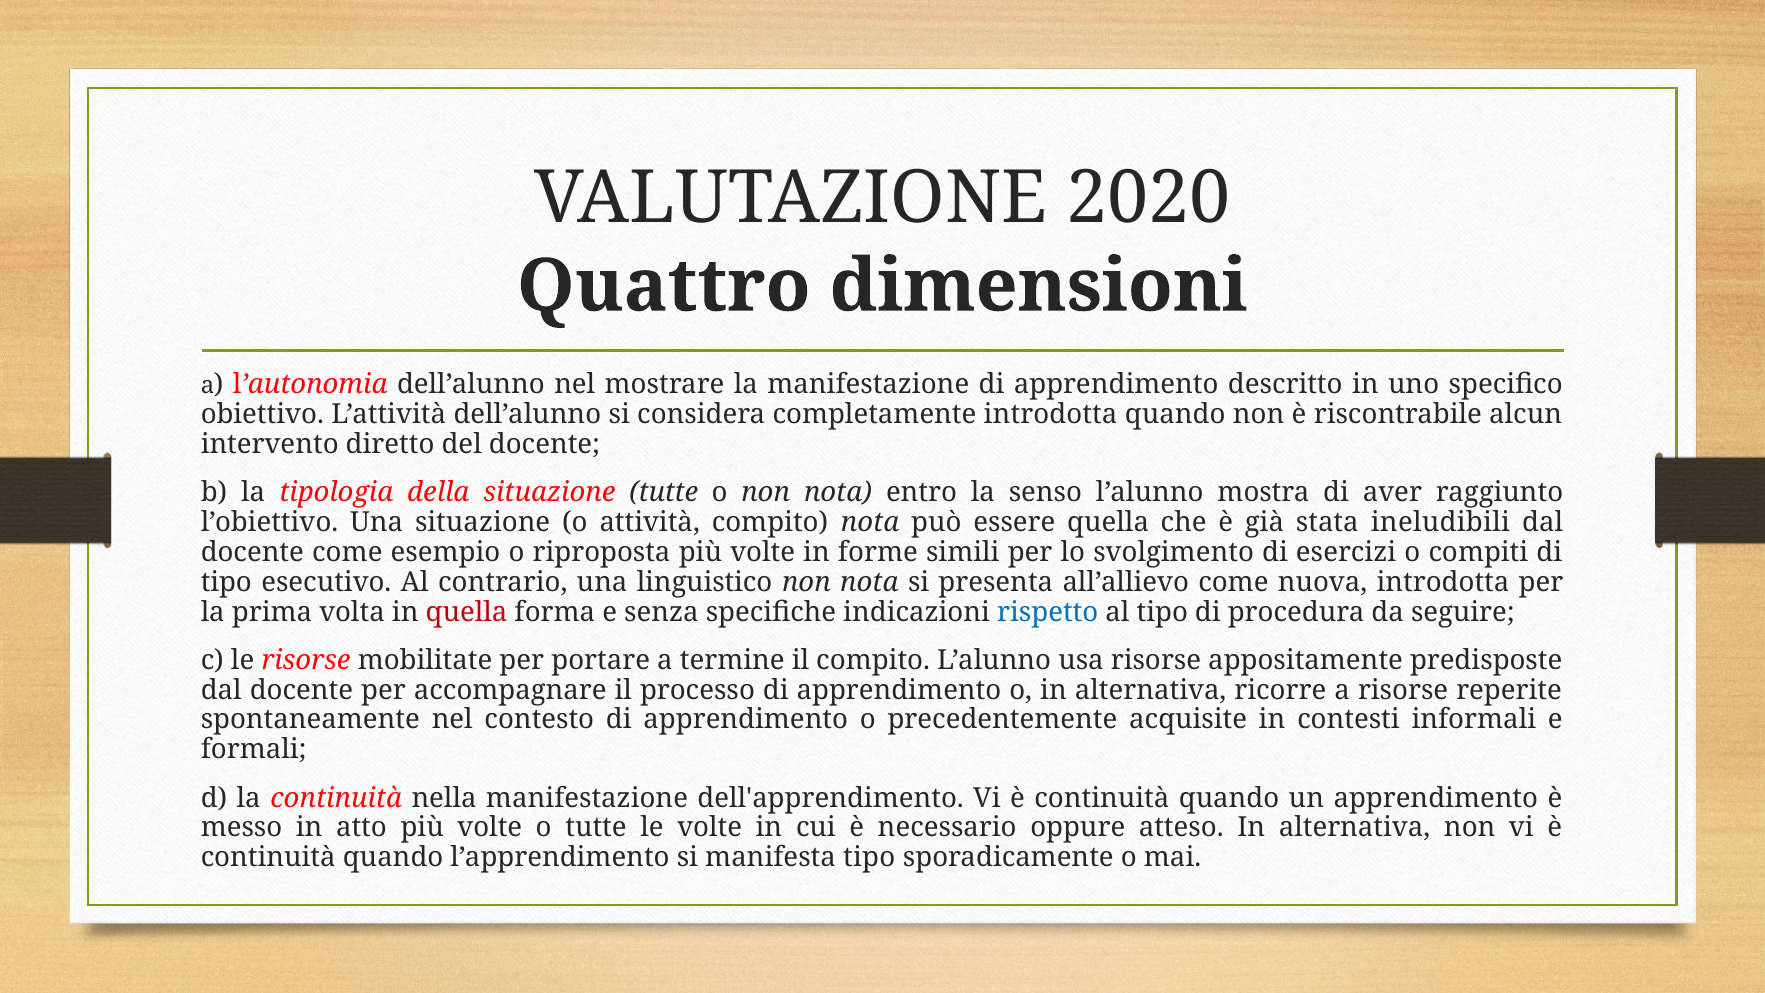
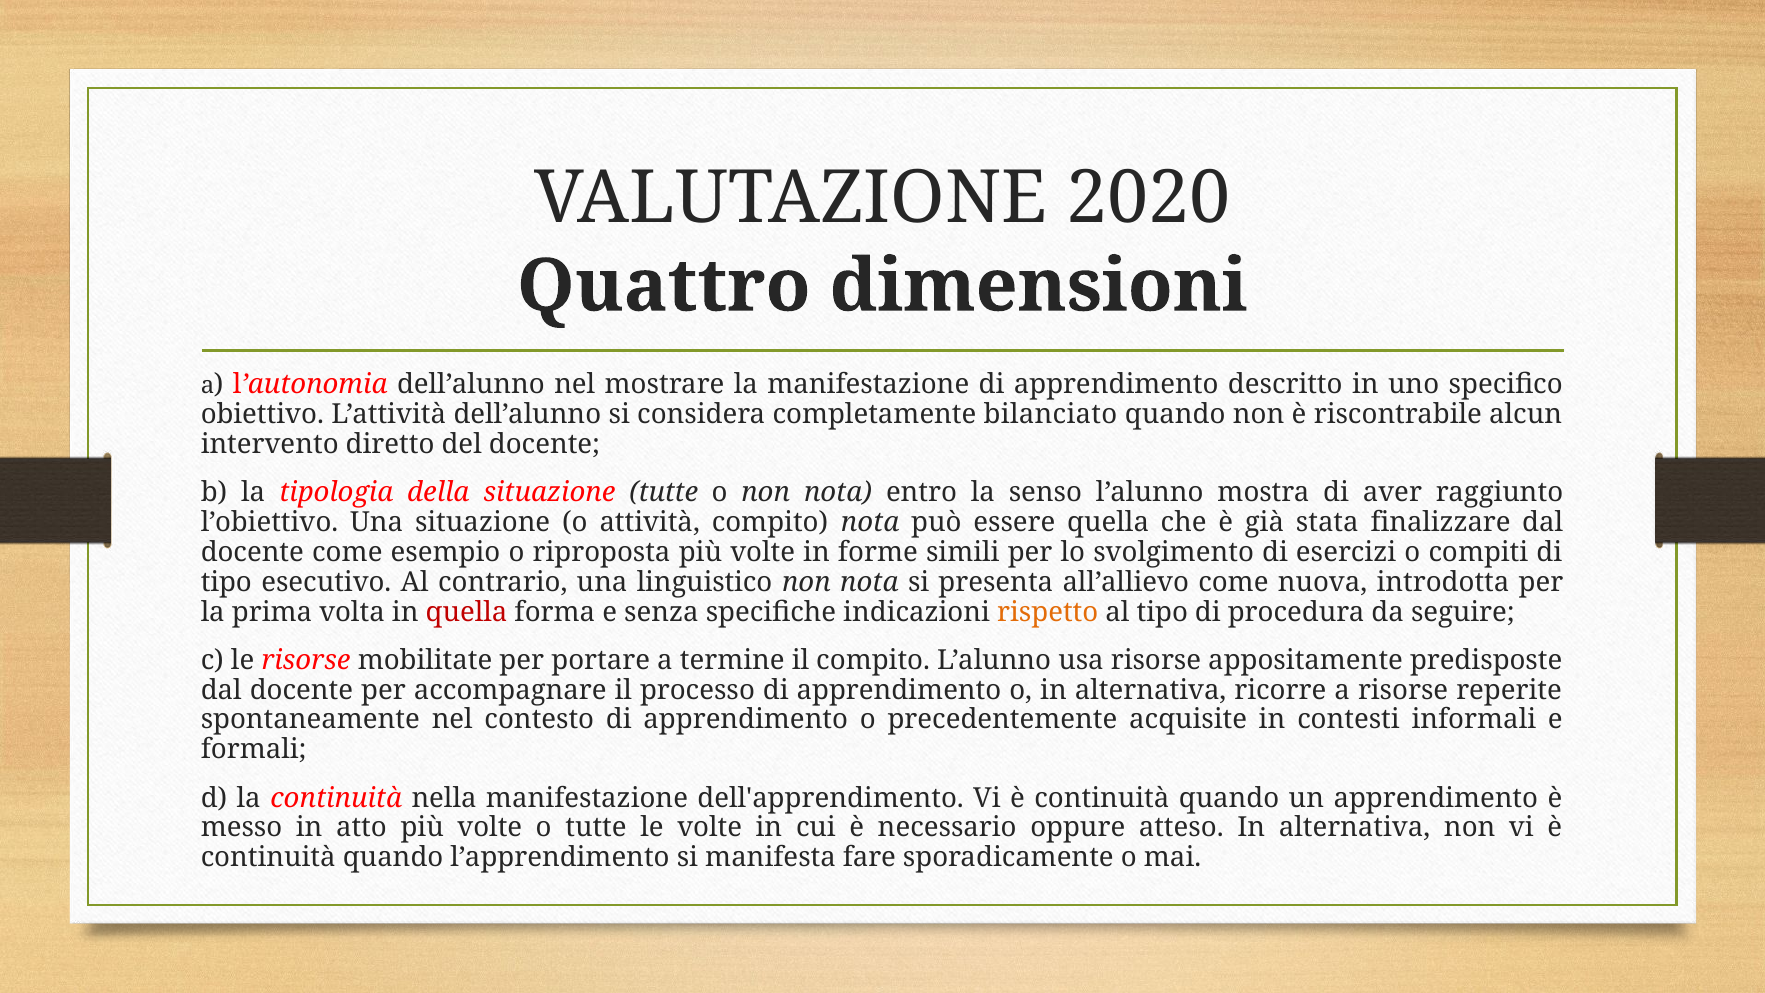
completamente introdotta: introdotta -> bilanciato
ineludibili: ineludibili -> finalizzare
rispetto colour: blue -> orange
manifesta tipo: tipo -> fare
